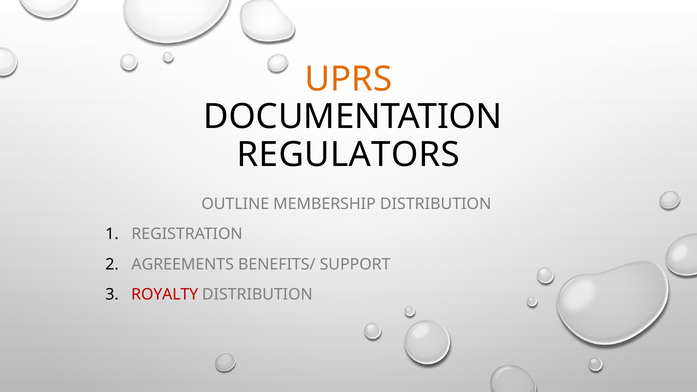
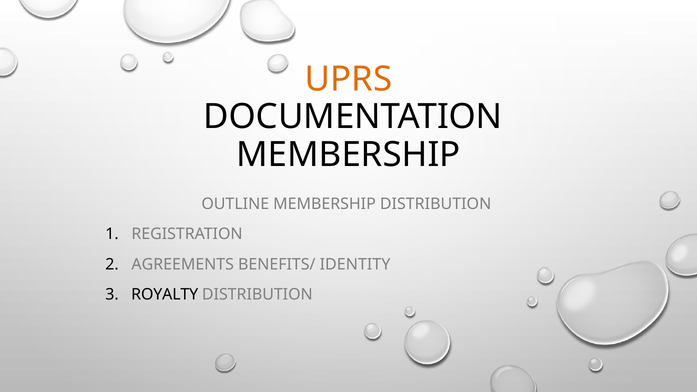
REGULATORS at (348, 155): REGULATORS -> MEMBERSHIP
SUPPORT: SUPPORT -> IDENTITY
ROYALTY colour: red -> black
